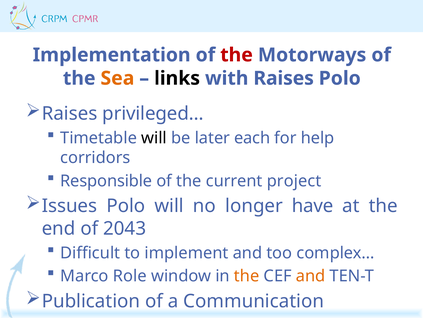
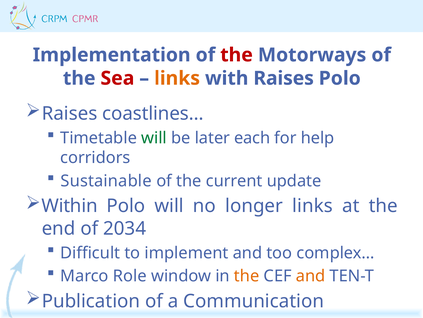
Sea colour: orange -> red
links at (177, 78) colour: black -> orange
privileged…: privileged… -> coastlines…
will at (154, 138) colour: black -> green
Responsible: Responsible -> Sustainable
project: project -> update
Issues: Issues -> Within
longer have: have -> links
2043: 2043 -> 2034
